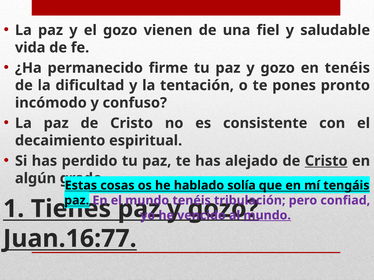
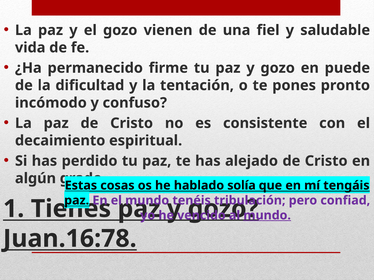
en tenéis: tenéis -> puede
Cristo at (326, 161) underline: present -> none
Juan.16:77: Juan.16:77 -> Juan.16:78
